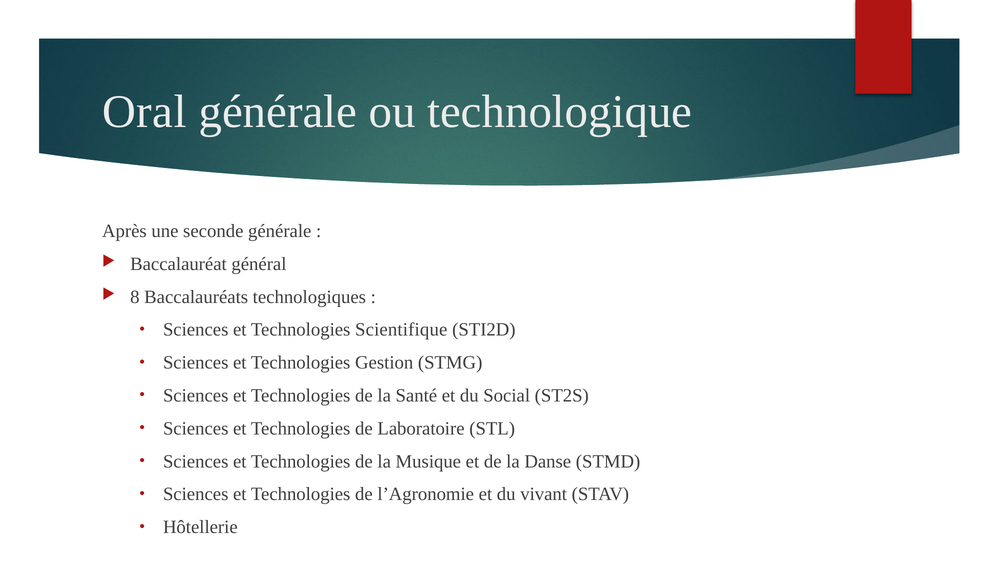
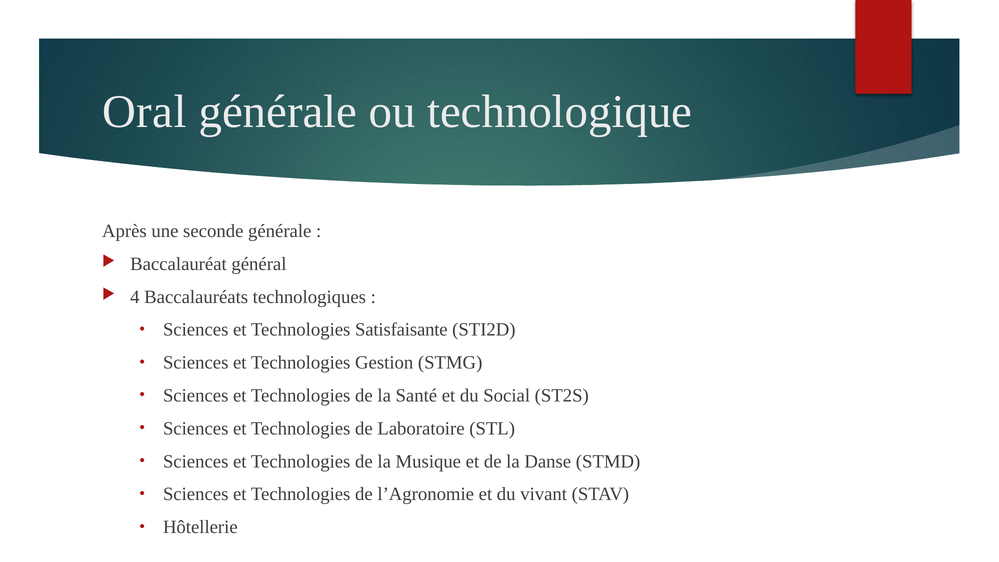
8: 8 -> 4
Scientifique: Scientifique -> Satisfaisante
